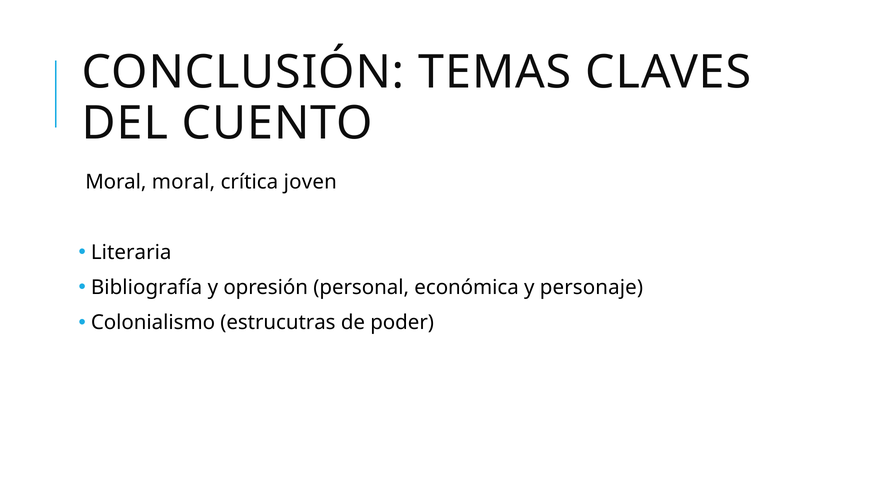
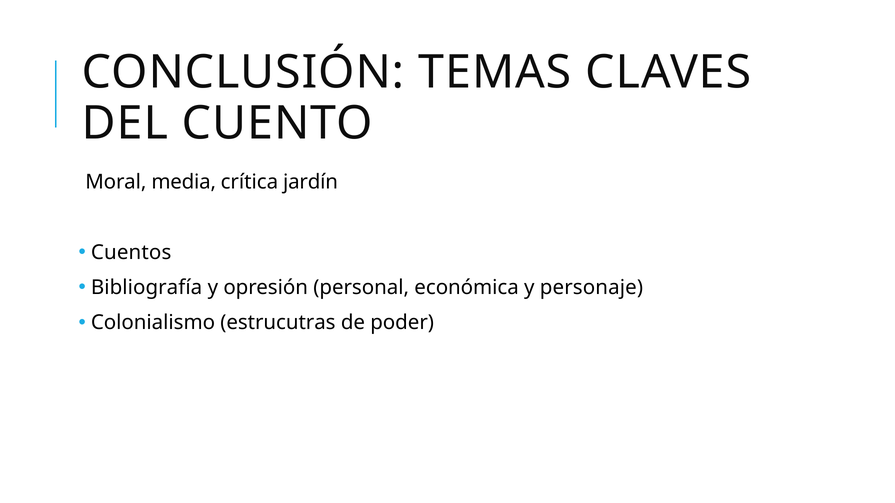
Moral moral: moral -> media
joven: joven -> jardín
Literaria: Literaria -> Cuentos
